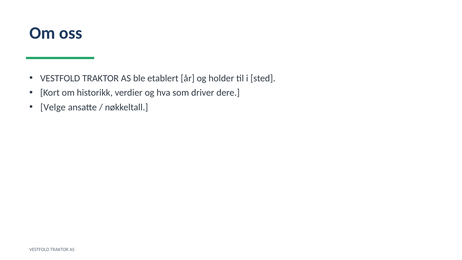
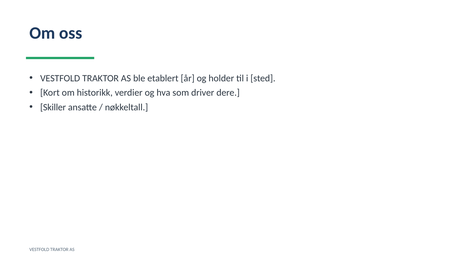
Velge: Velge -> Skiller
